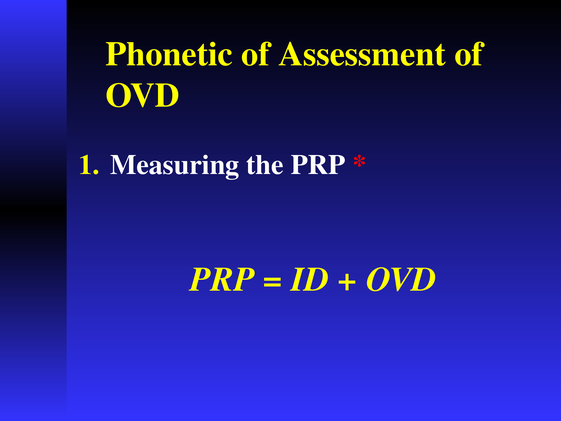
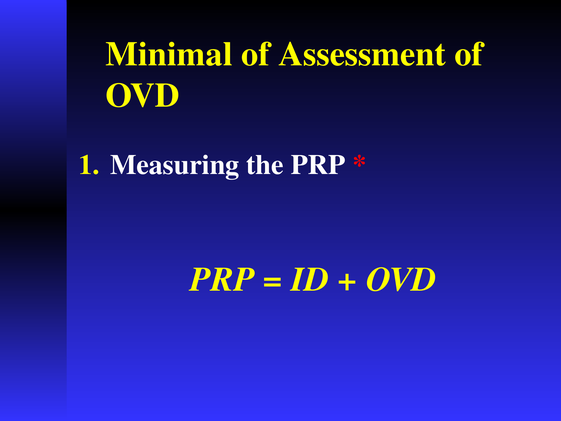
Phonetic: Phonetic -> Minimal
